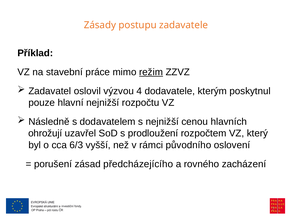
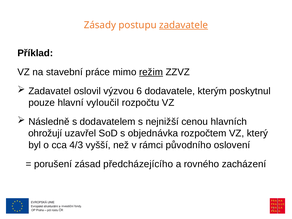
zadavatele underline: none -> present
4: 4 -> 6
hlavní nejnižší: nejnižší -> vyloučil
prodloužení: prodloužení -> objednávka
6/3: 6/3 -> 4/3
